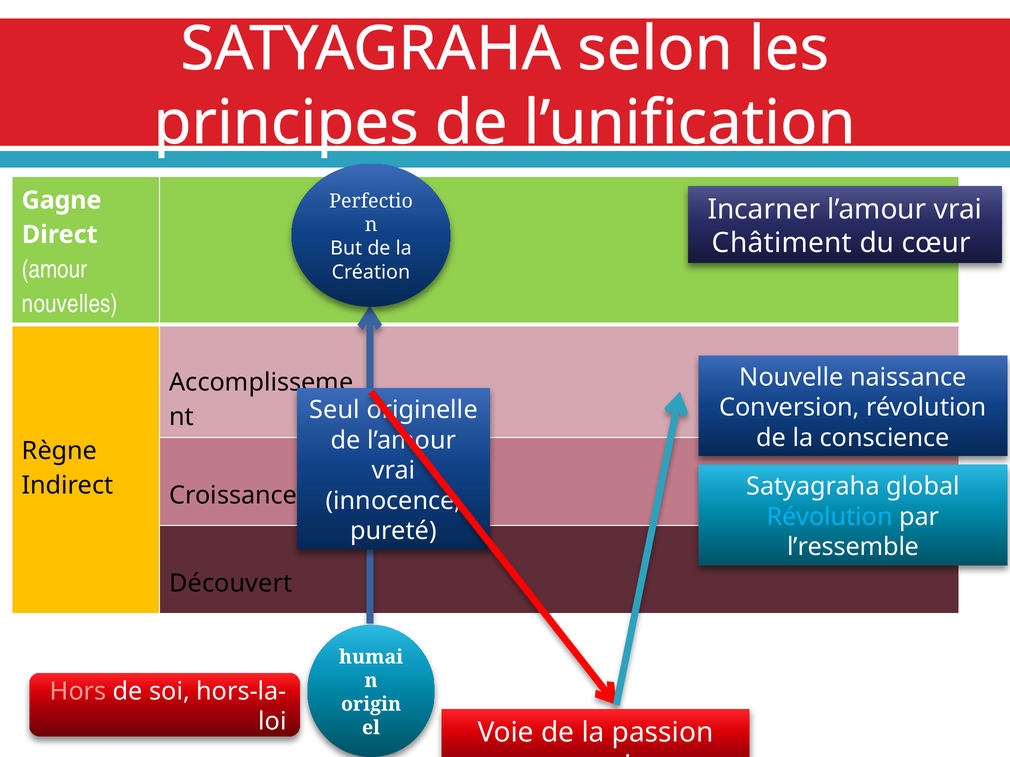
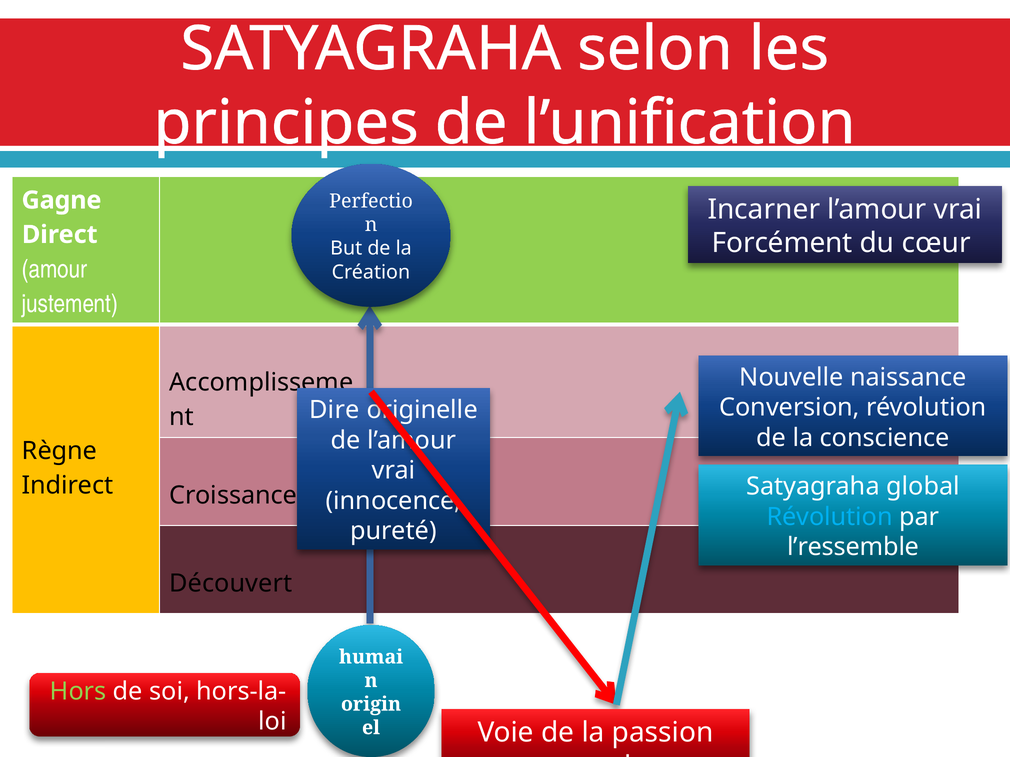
Châtiment: Châtiment -> Forcément
nouvelles: nouvelles -> justement
Seul: Seul -> Dire
Hors colour: pink -> light green
